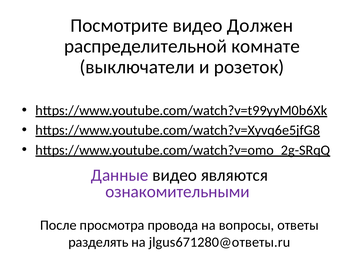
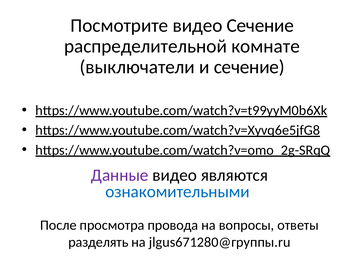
видео Должен: Должен -> Сечение
и розеток: розеток -> сечение
ознакомительными colour: purple -> blue
jlgus671280@ответы.ru: jlgus671280@ответы.ru -> jlgus671280@группы.ru
